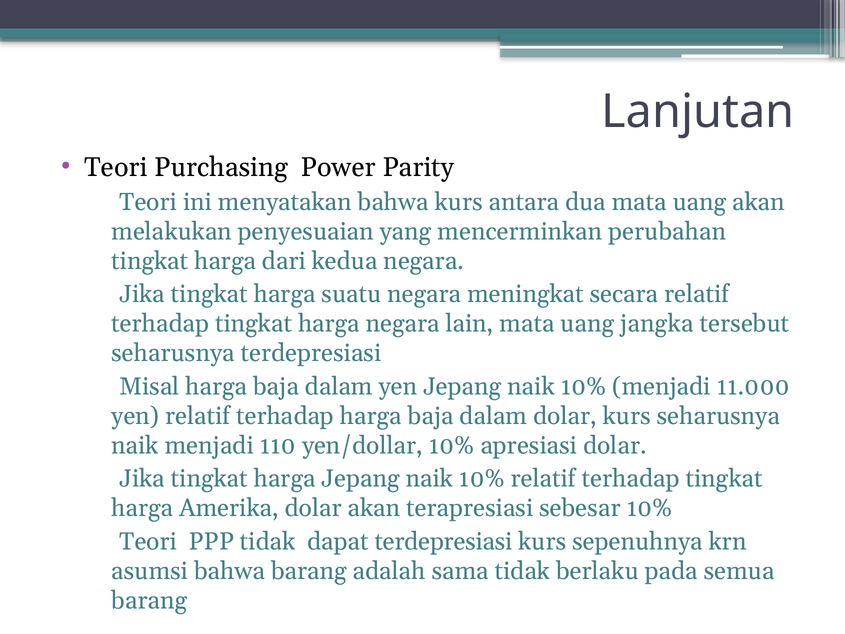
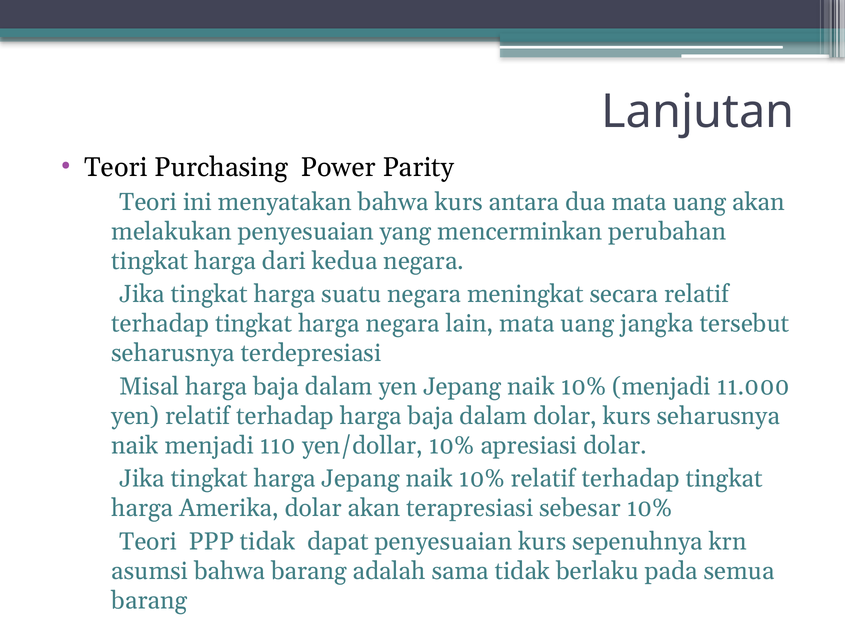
dapat terdepresiasi: terdepresiasi -> penyesuaian
